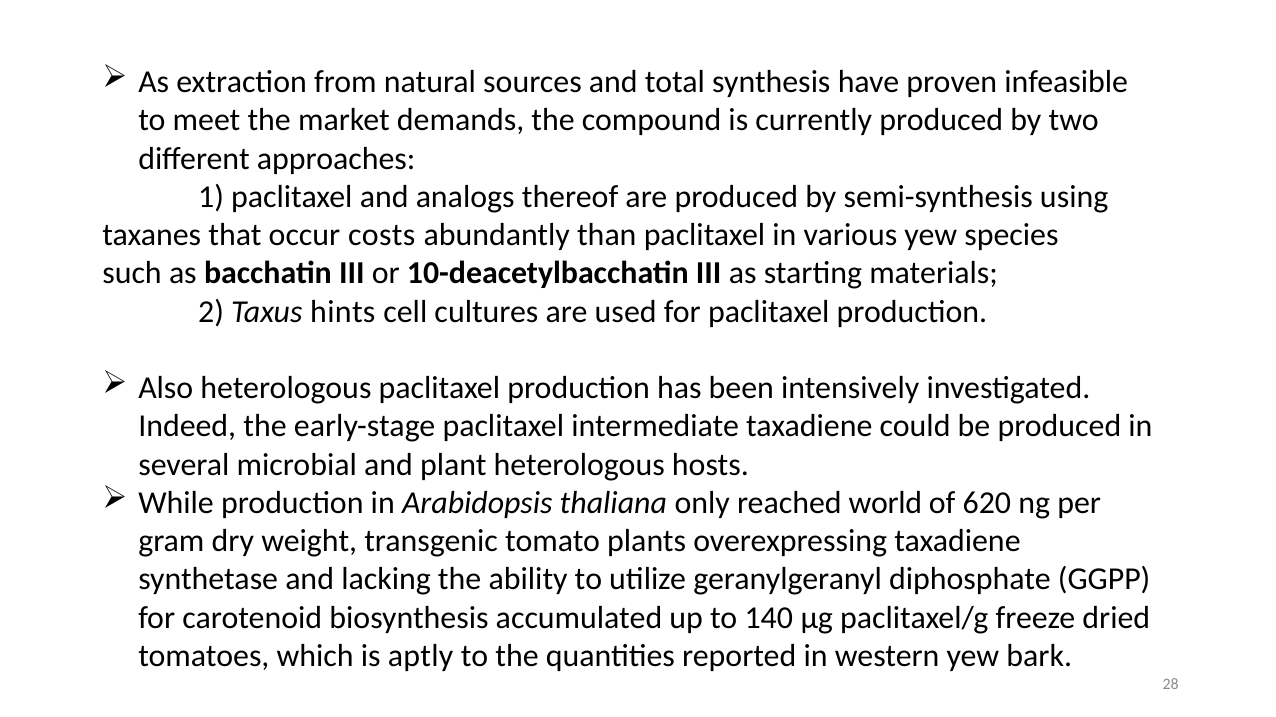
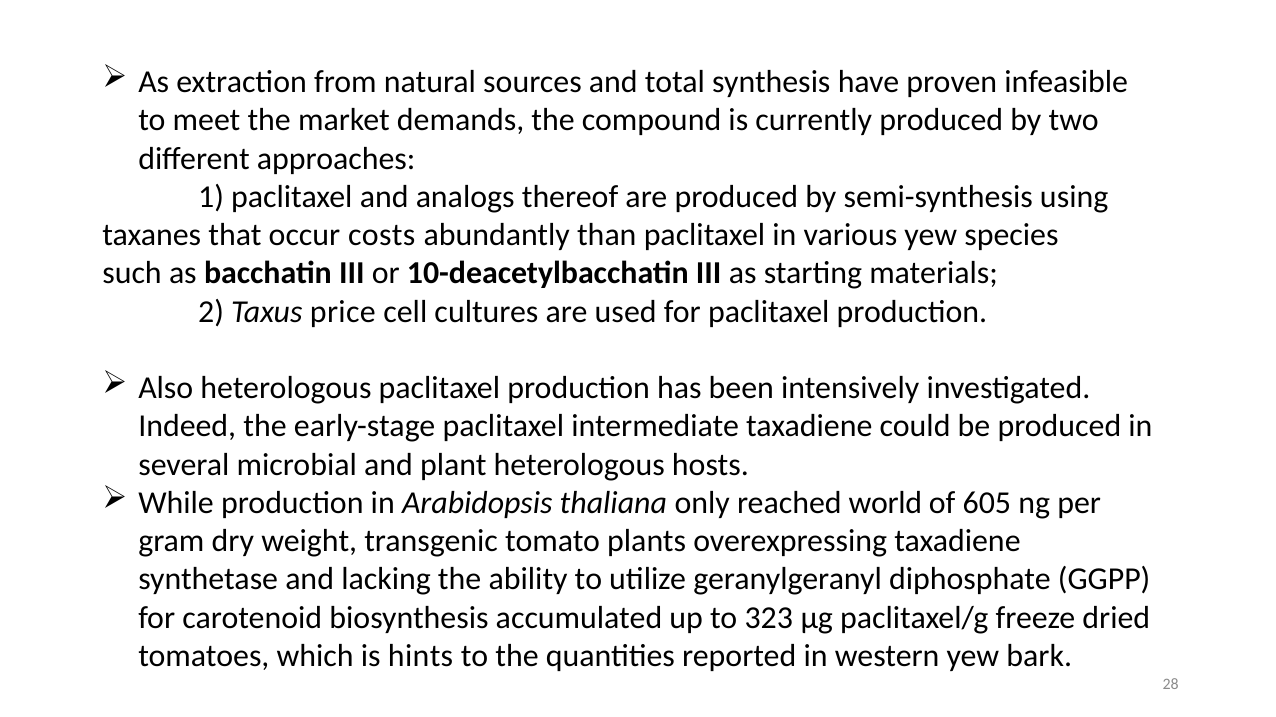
hints: hints -> price
620: 620 -> 605
140: 140 -> 323
aptly: aptly -> hints
